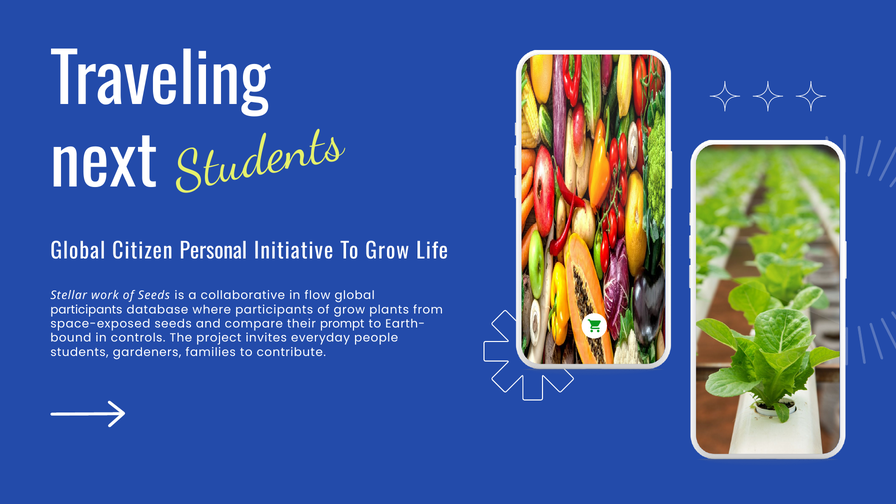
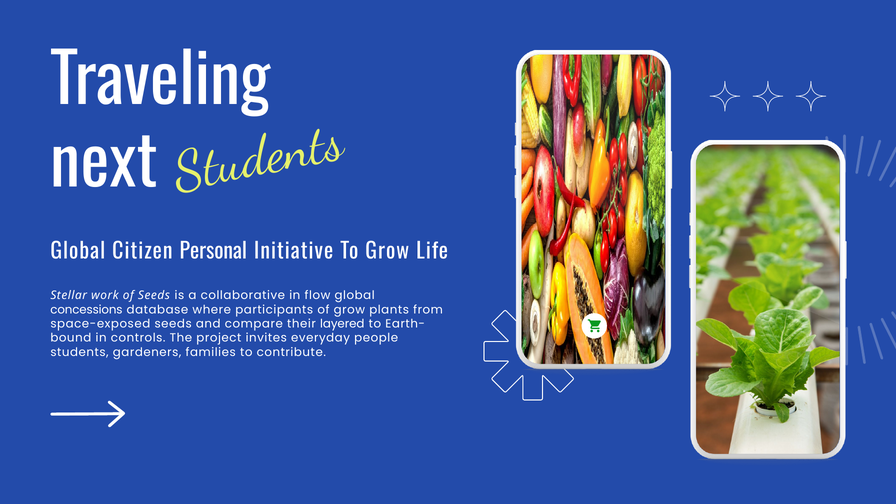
participants at (86, 310): participants -> concessions
prompt: prompt -> layered
